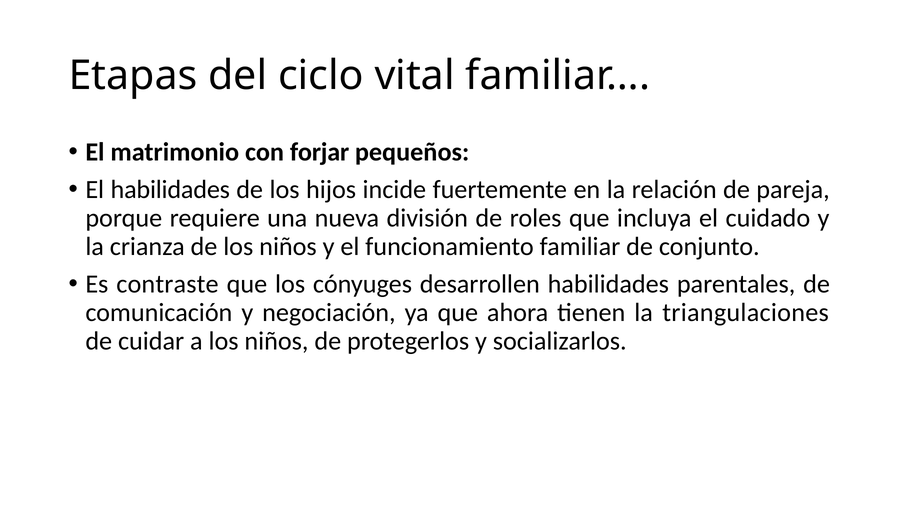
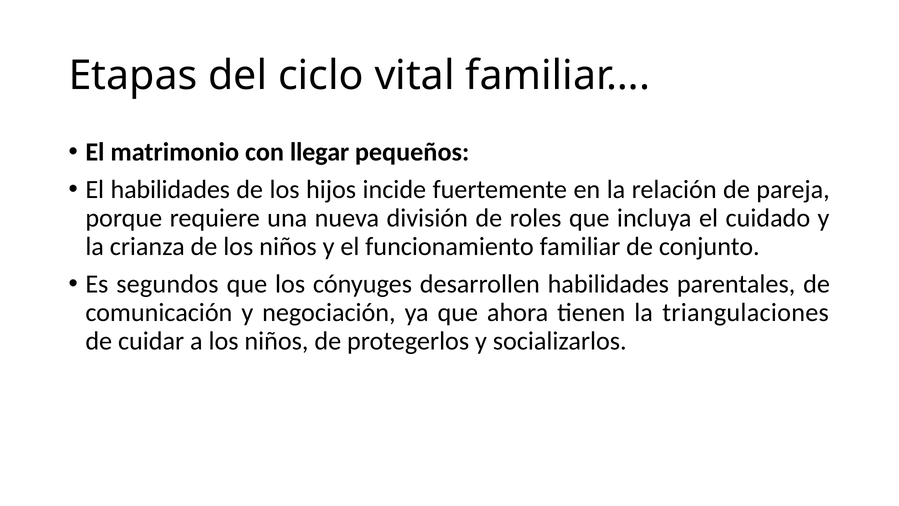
forjar: forjar -> llegar
contraste: contraste -> segundos
